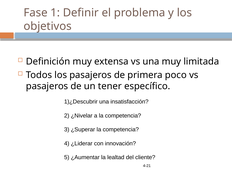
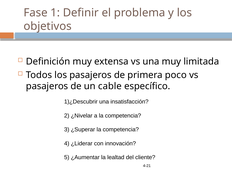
tener: tener -> cable
